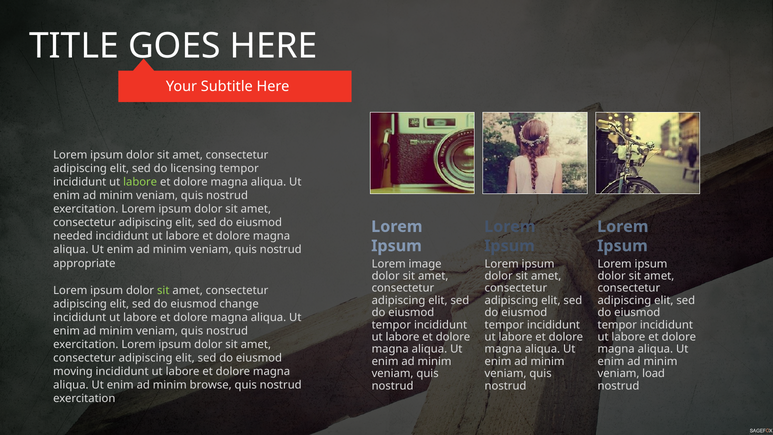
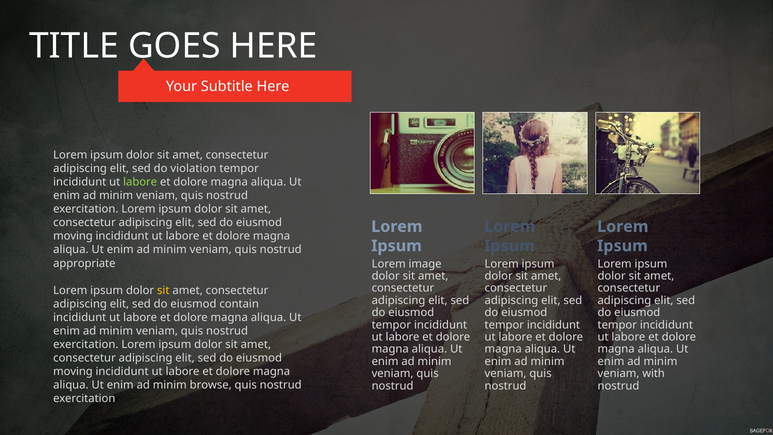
licensing: licensing -> violation
needed at (73, 236): needed -> moving
sit at (163, 290) colour: light green -> yellow
change: change -> contain
load: load -> with
